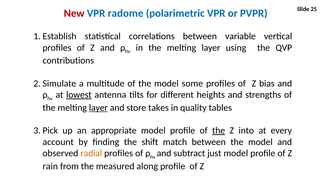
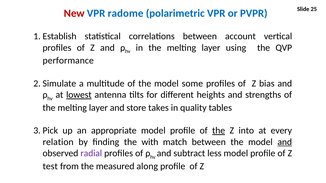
variable: variable -> account
contributions: contributions -> performance
layer at (98, 108) underline: present -> none
account: account -> relation
shift: shift -> with
and at (285, 142) underline: none -> present
radial colour: orange -> purple
just: just -> less
rain: rain -> test
